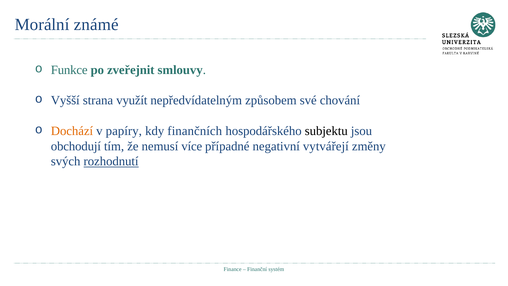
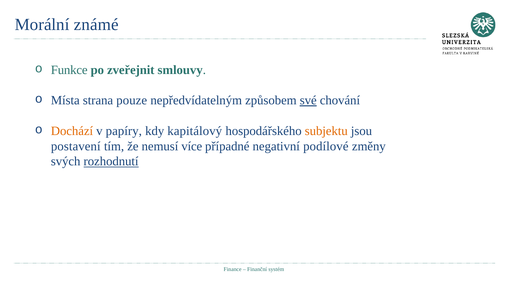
Vyšší: Vyšší -> Místa
využít: využít -> pouze
své underline: none -> present
finančních: finančních -> kapitálový
subjektu colour: black -> orange
obchodují: obchodují -> postavení
vytvářejí: vytvářejí -> podílové
